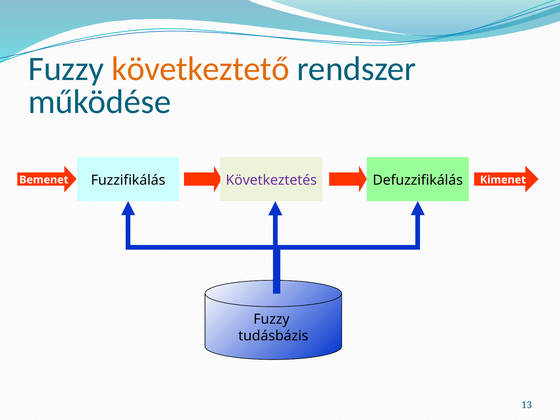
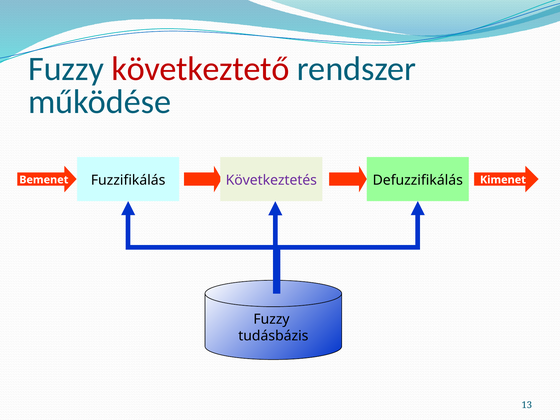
következtető colour: orange -> red
